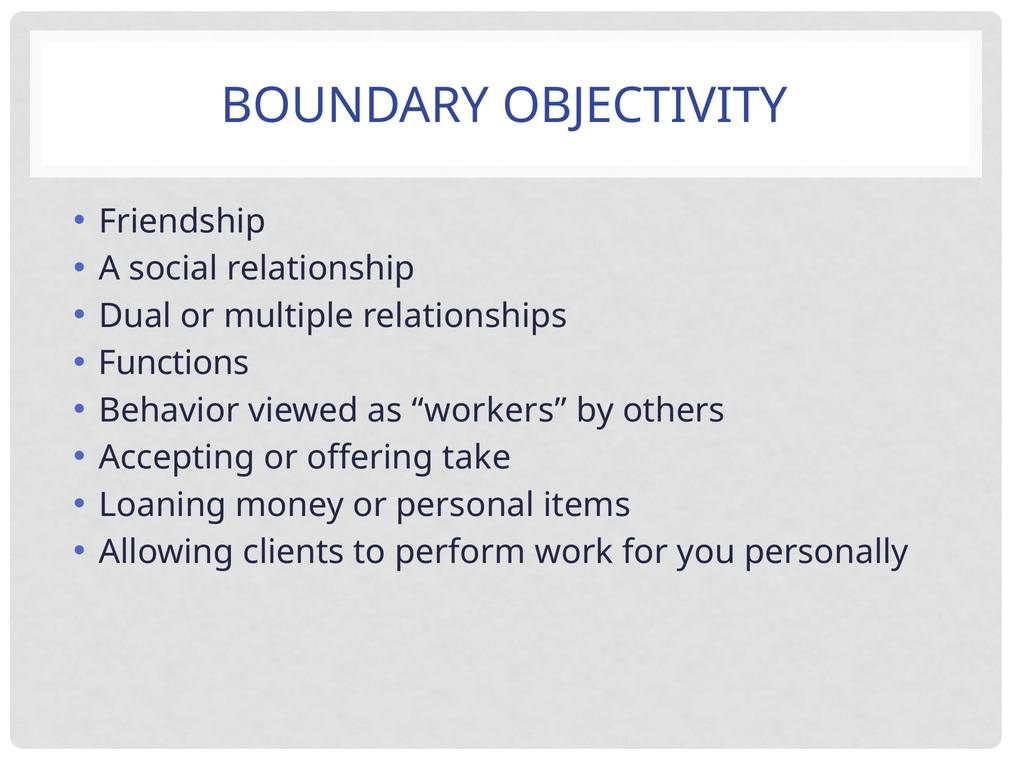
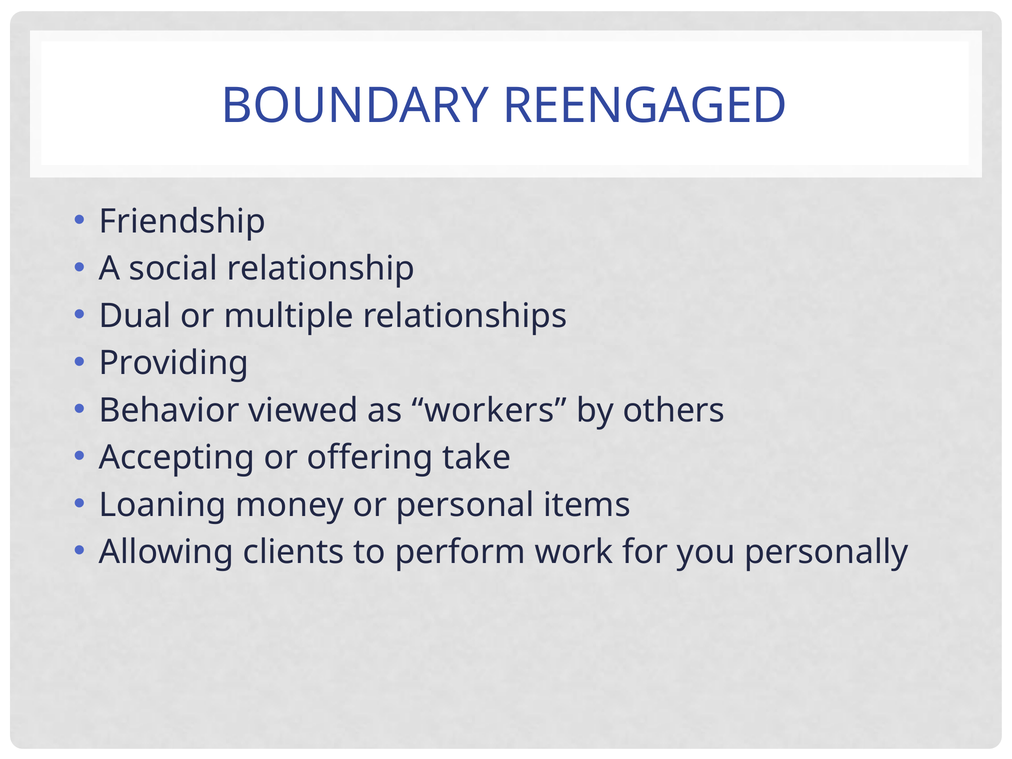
OBJECTIVITY: OBJECTIVITY -> REENGAGED
Functions: Functions -> Providing
